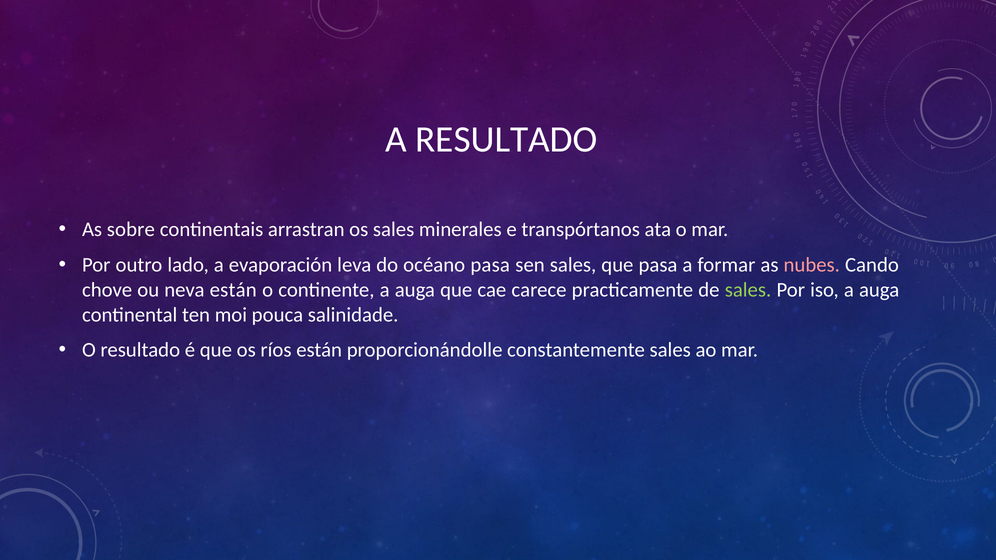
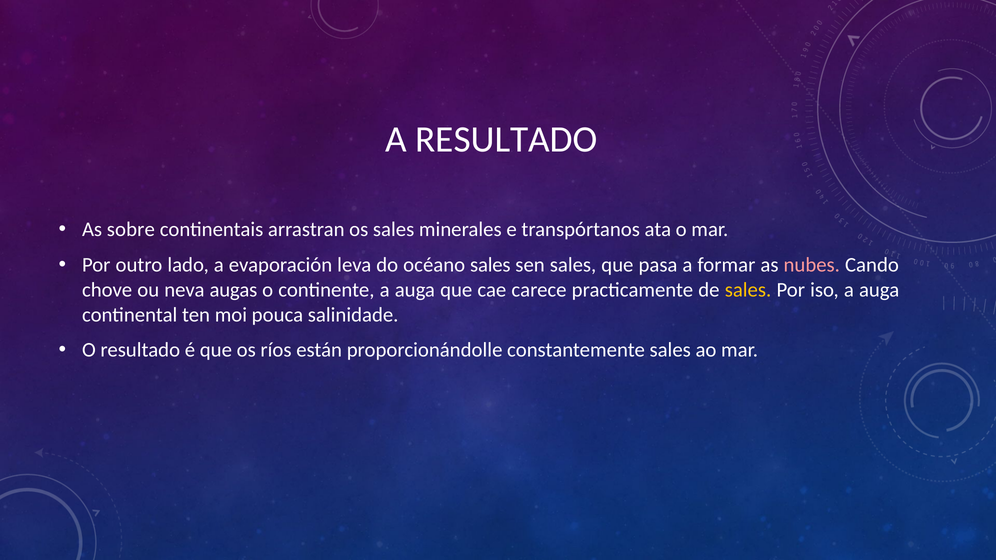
océano pasa: pasa -> sales
neva están: están -> augas
sales at (748, 290) colour: light green -> yellow
